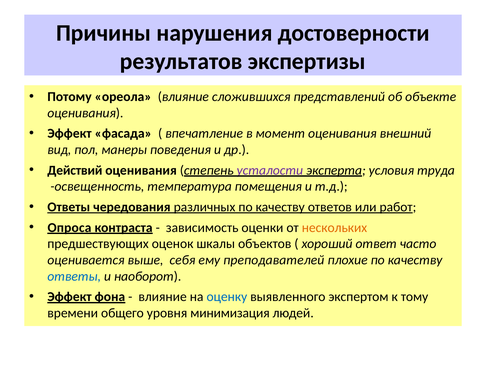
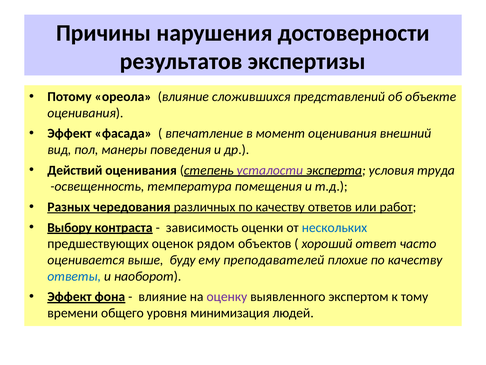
Ответы at (69, 207): Ответы -> Разных
Опроса: Опроса -> Выбору
нескольких colour: orange -> blue
шкалы: шкалы -> рядом
себя: себя -> буду
оценку colour: blue -> purple
